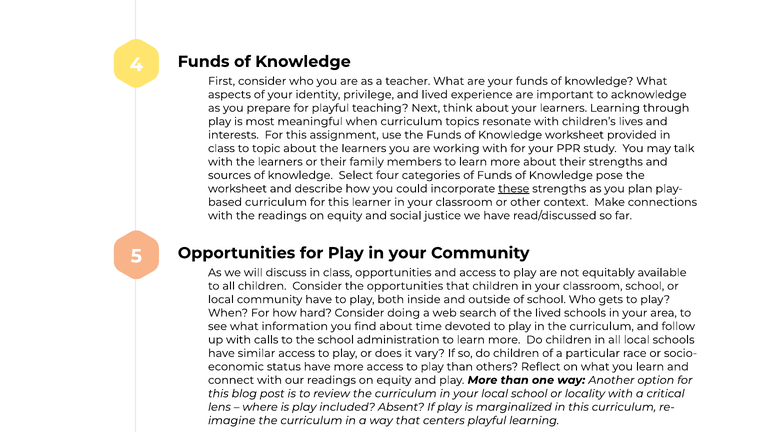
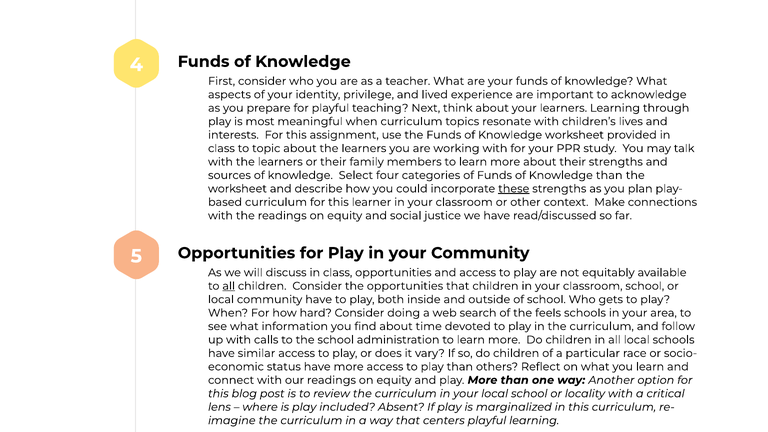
Knowledge pose: pose -> than
all at (229, 286) underline: none -> present
the lived: lived -> feels
